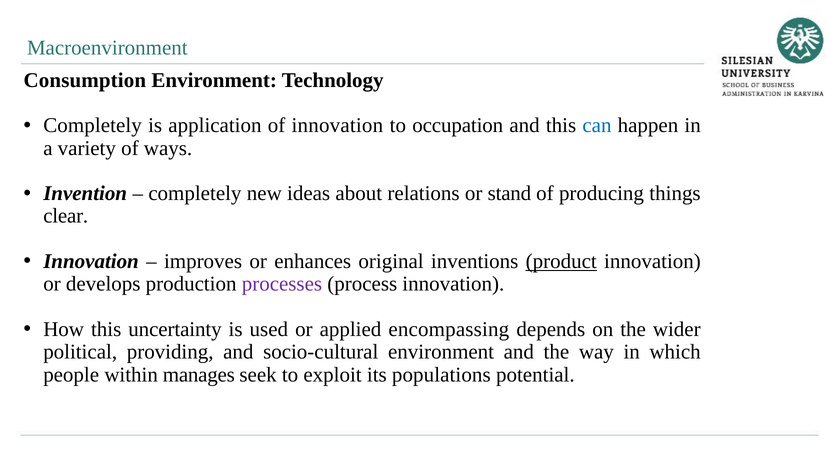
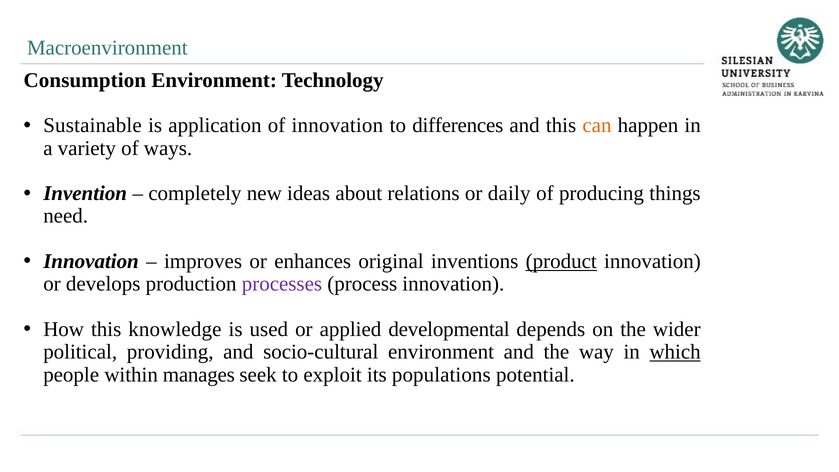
Completely at (93, 125): Completely -> Sustainable
occupation: occupation -> differences
can colour: blue -> orange
stand: stand -> daily
clear: clear -> need
uncertainty: uncertainty -> knowledge
encompassing: encompassing -> developmental
which underline: none -> present
